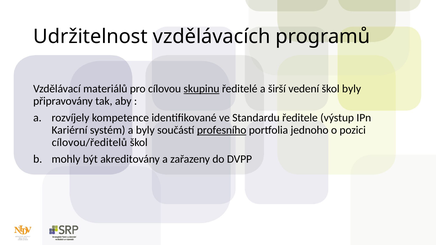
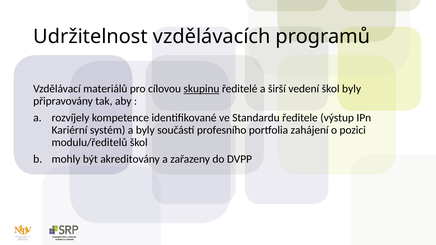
profesního underline: present -> none
jednoho: jednoho -> zahájení
cílovou/ředitelů: cílovou/ředitelů -> modulu/ředitelů
